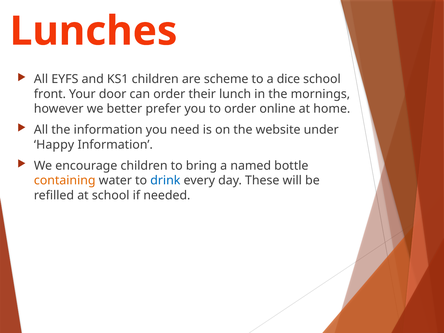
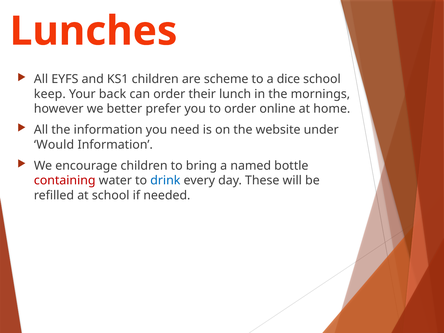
front: front -> keep
door: door -> back
Happy: Happy -> Would
containing colour: orange -> red
